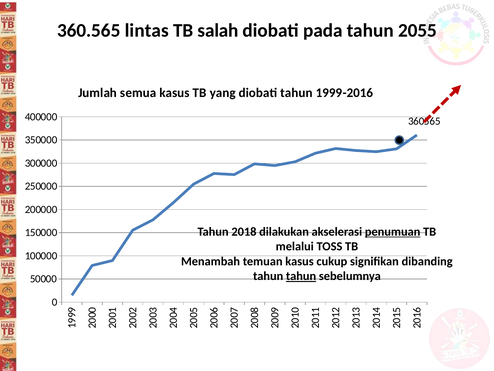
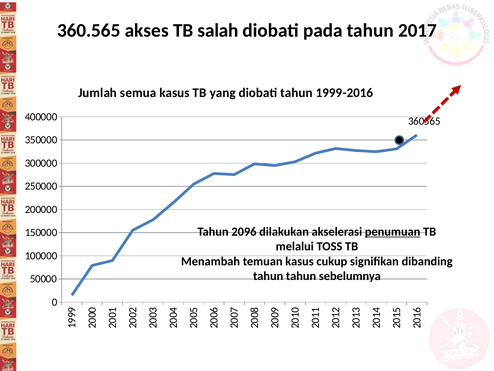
lintas: lintas -> akses
2055: 2055 -> 2017
2018: 2018 -> 2096
tahun at (301, 276) underline: present -> none
